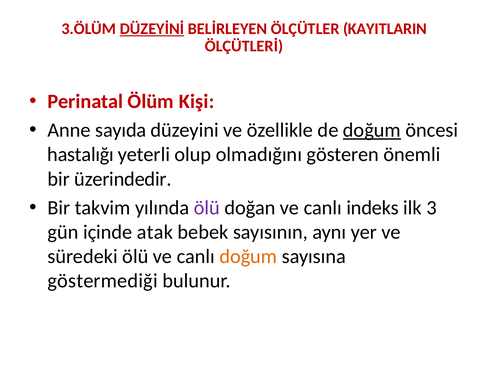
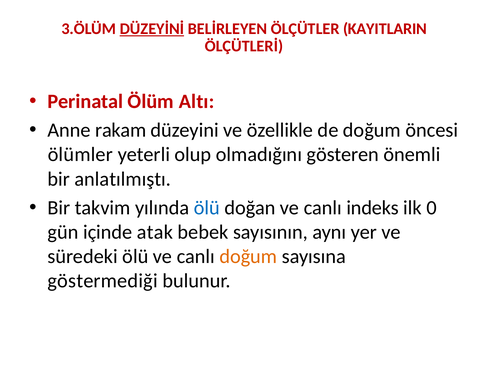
Kişi: Kişi -> Altı
sayıda: sayıda -> rakam
doğum at (372, 130) underline: present -> none
hastalığı: hastalığı -> ölümler
üzerindedir: üzerindedir -> anlatılmıştı
ölü at (207, 208) colour: purple -> blue
3: 3 -> 0
